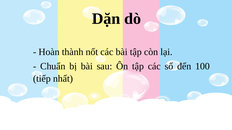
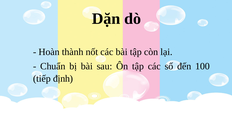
nhất: nhất -> định
